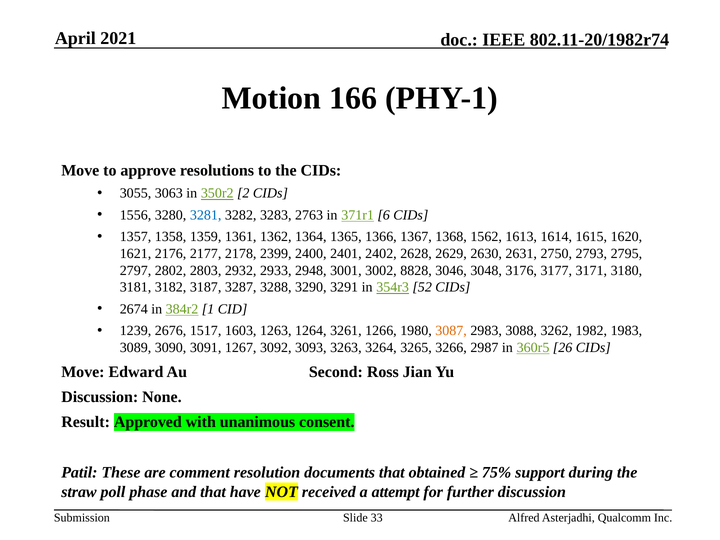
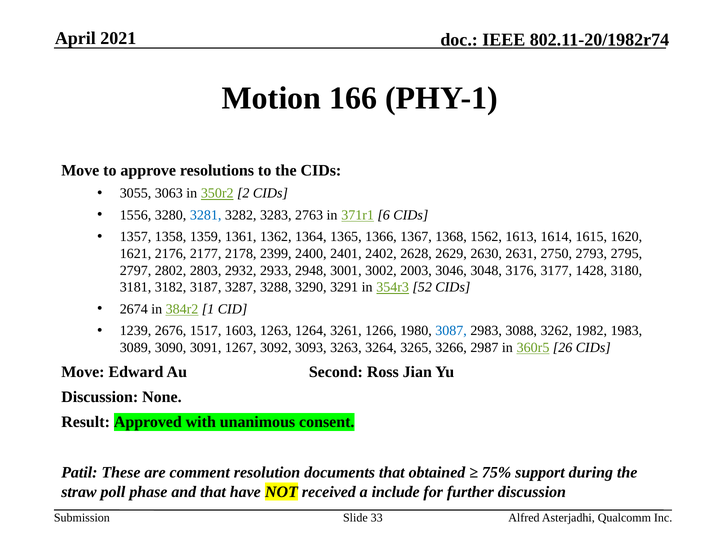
8828: 8828 -> 2003
3171: 3171 -> 1428
3087 colour: orange -> blue
attempt: attempt -> include
